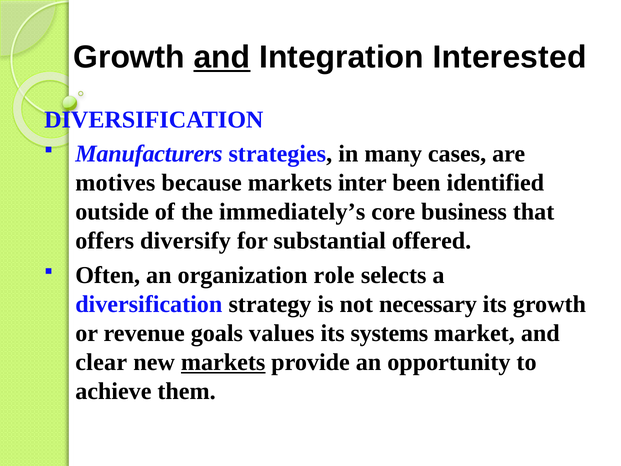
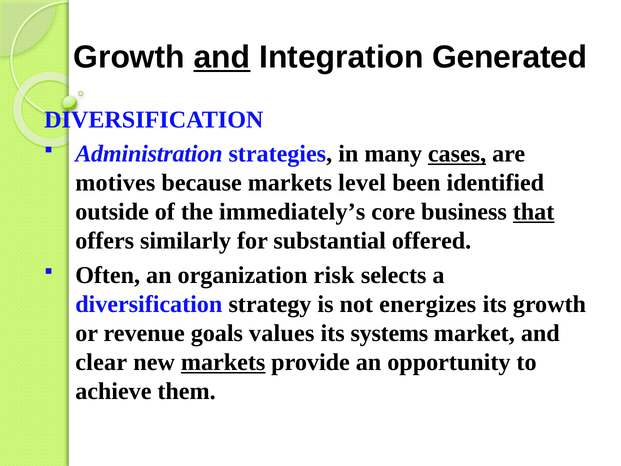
Interested: Interested -> Generated
Manufacturers: Manufacturers -> Administration
cases underline: none -> present
inter: inter -> level
that underline: none -> present
diversify: diversify -> similarly
role: role -> risk
necessary: necessary -> energizes
